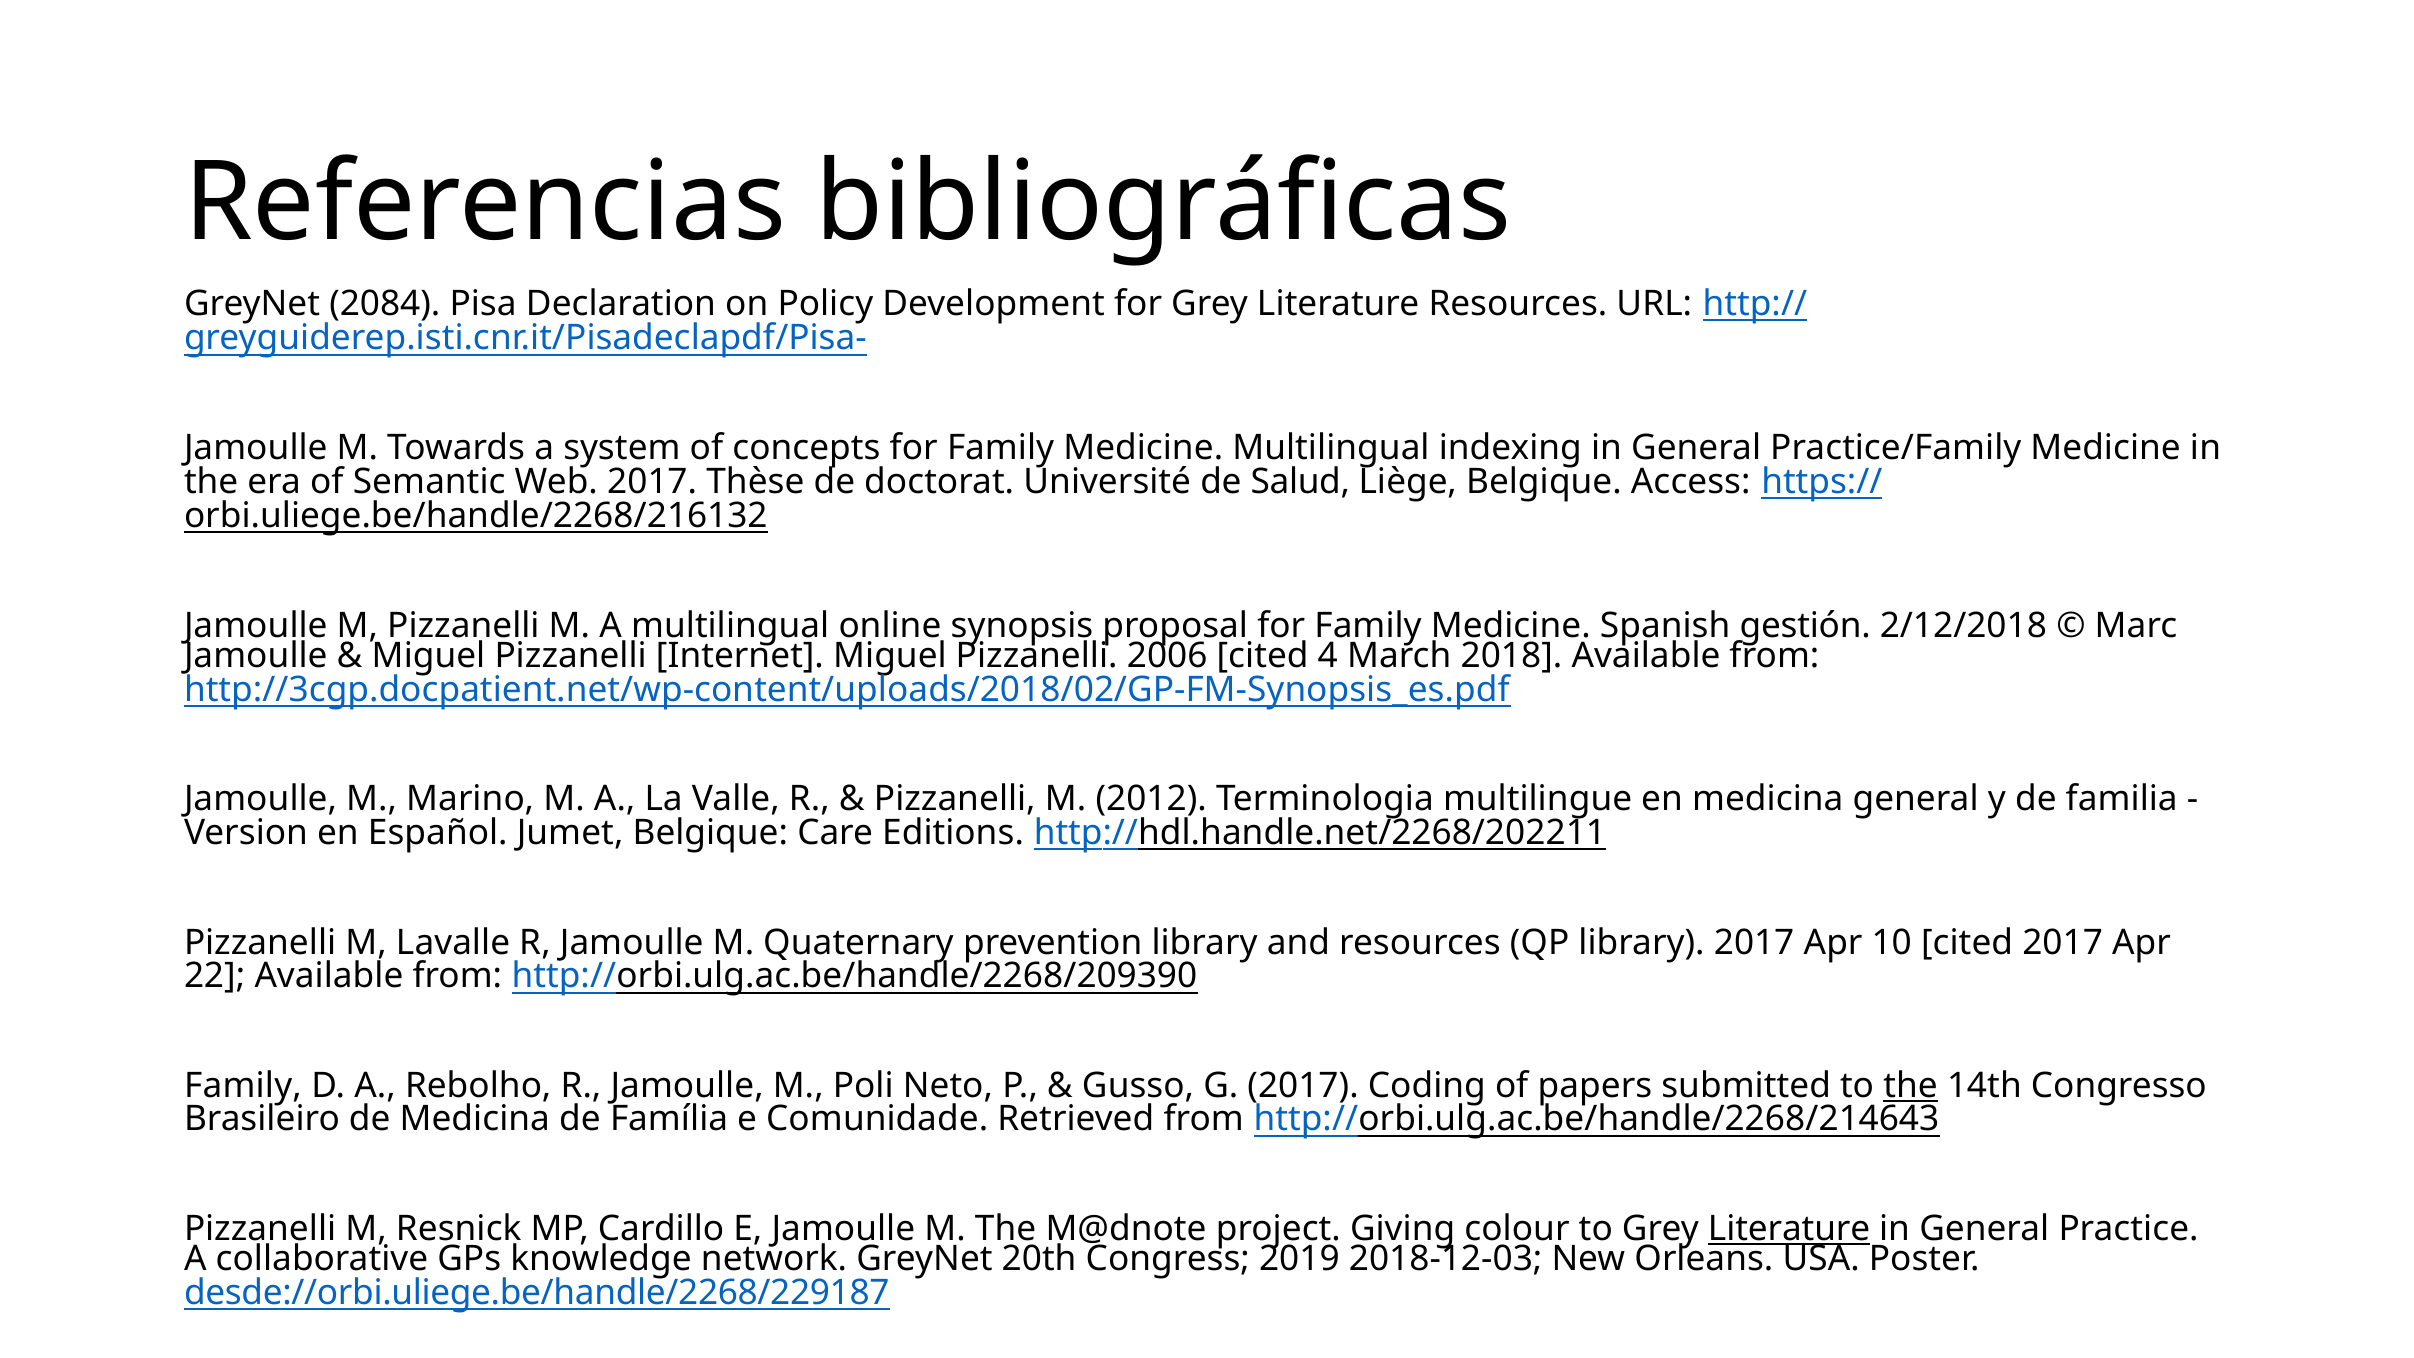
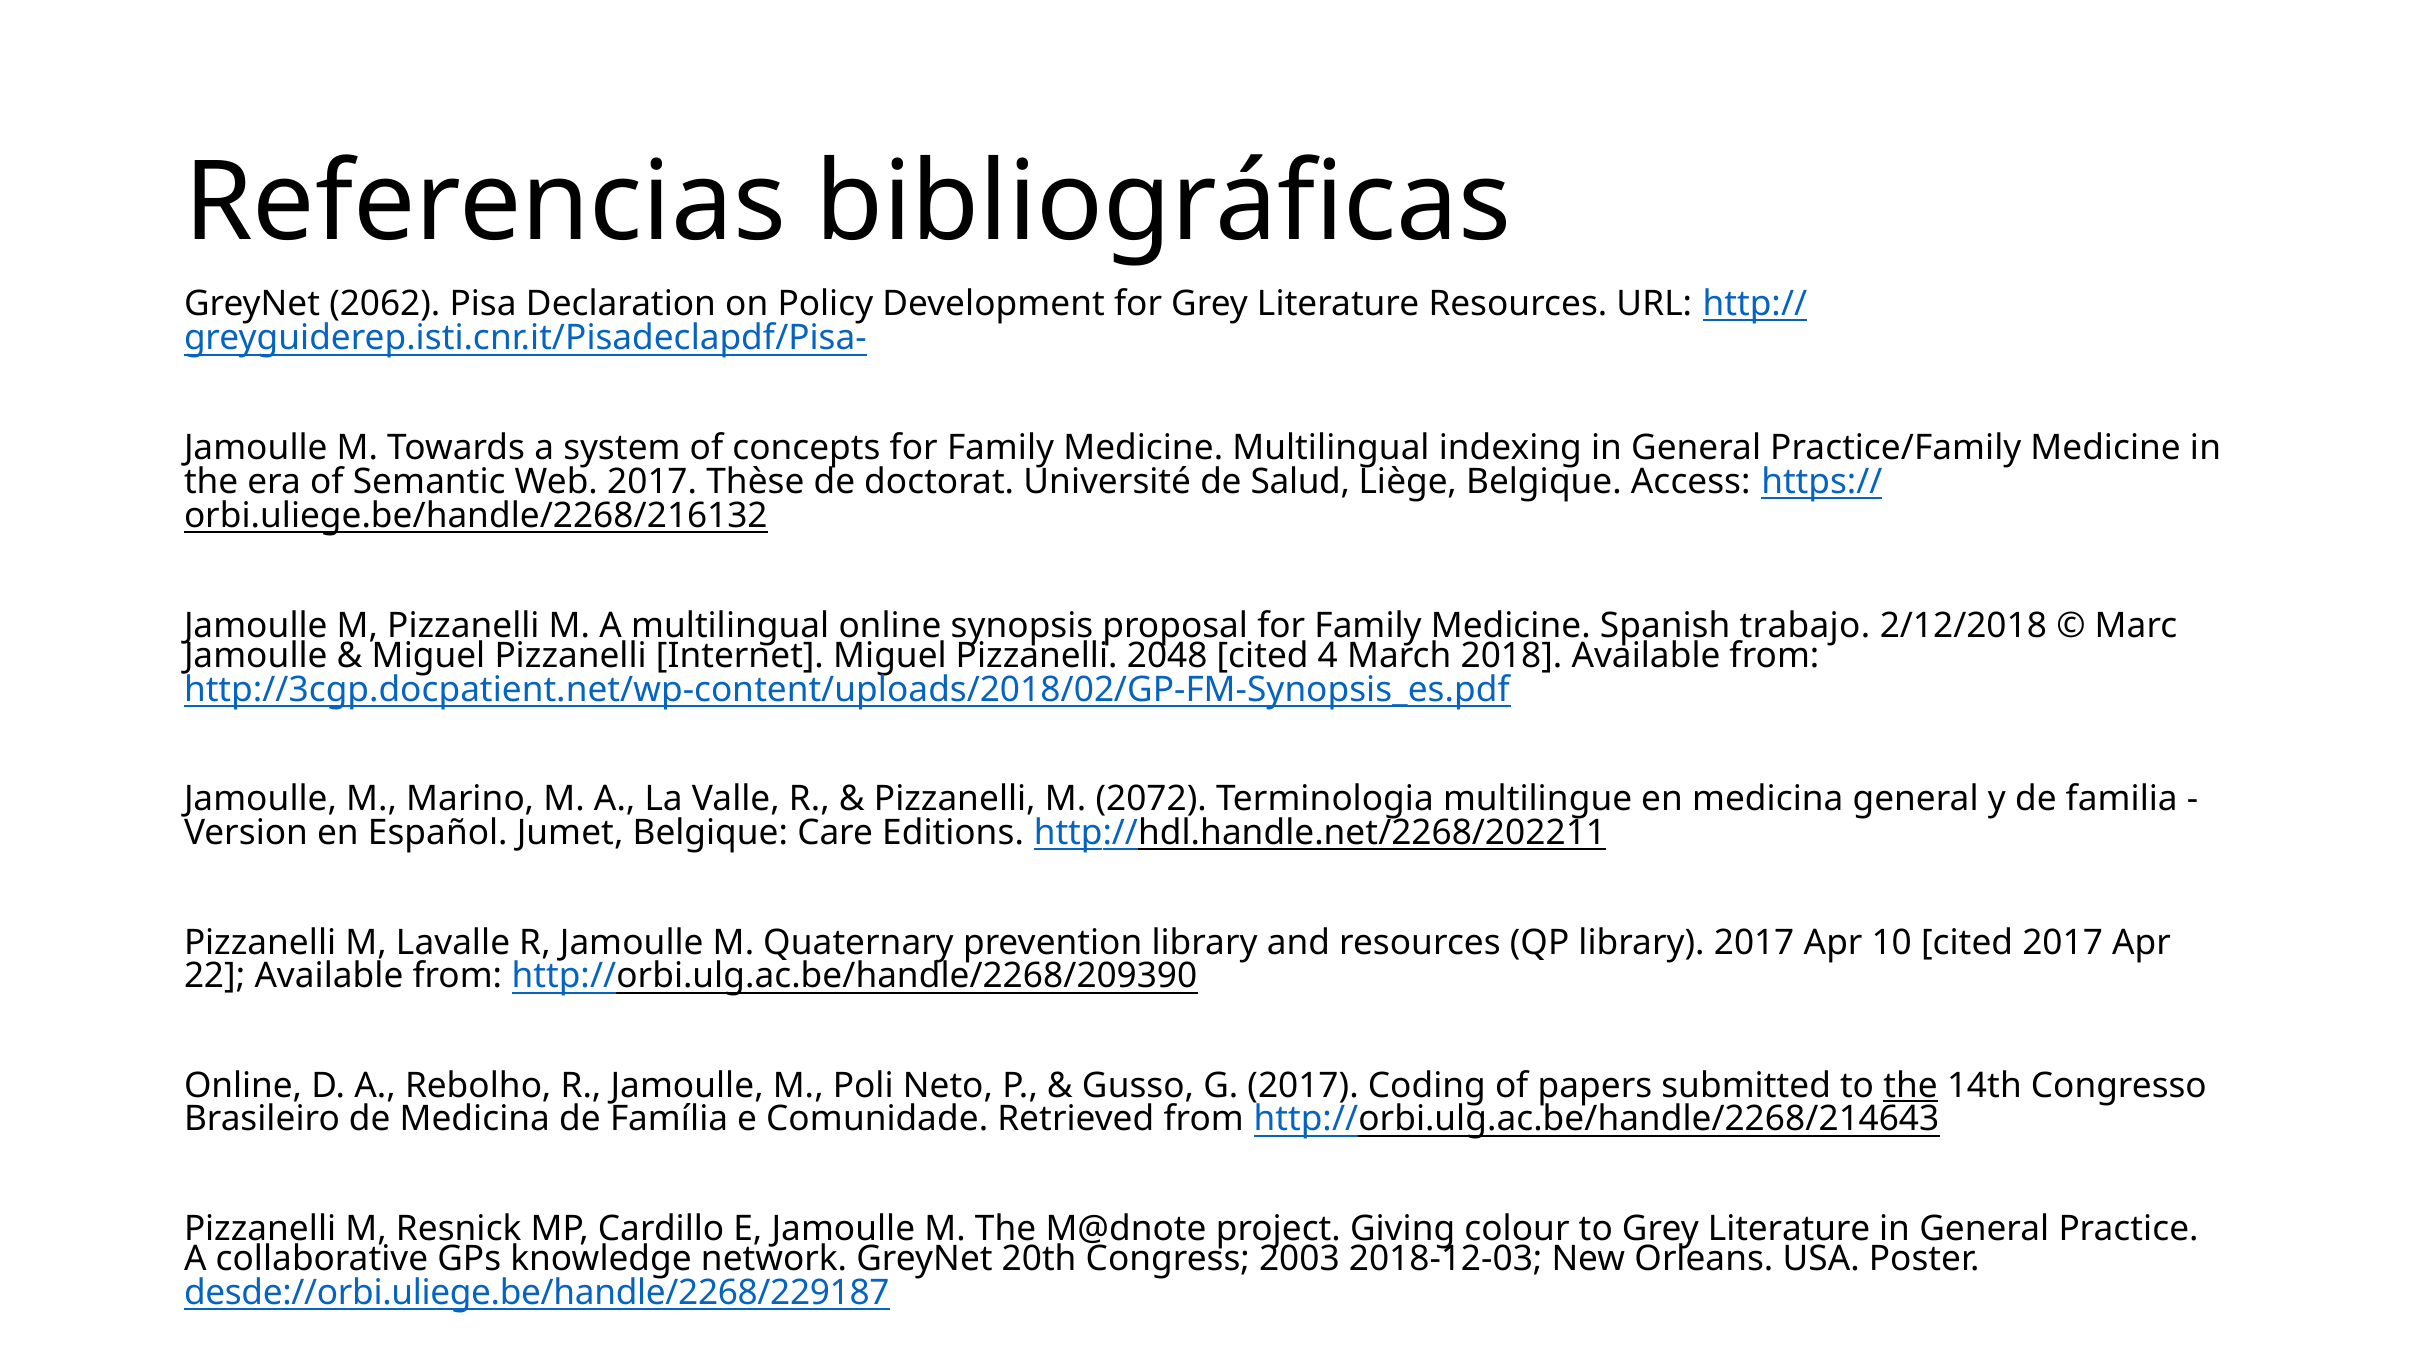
2084: 2084 -> 2062
gestión: gestión -> trabajo
2006: 2006 -> 2048
2012: 2012 -> 2072
Family at (243, 1086): Family -> Online
Literature at (1789, 1229) underline: present -> none
2019: 2019 -> 2003
